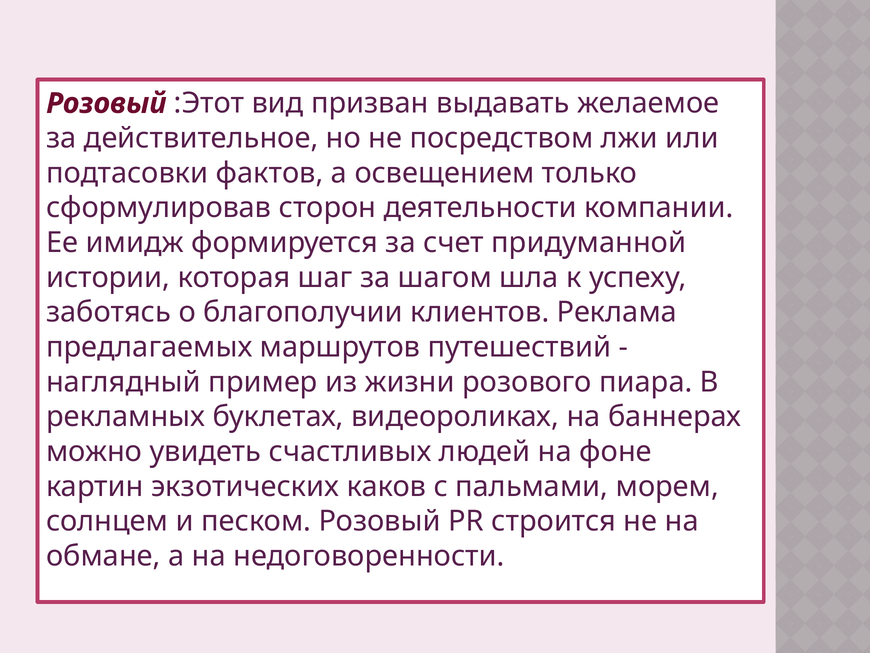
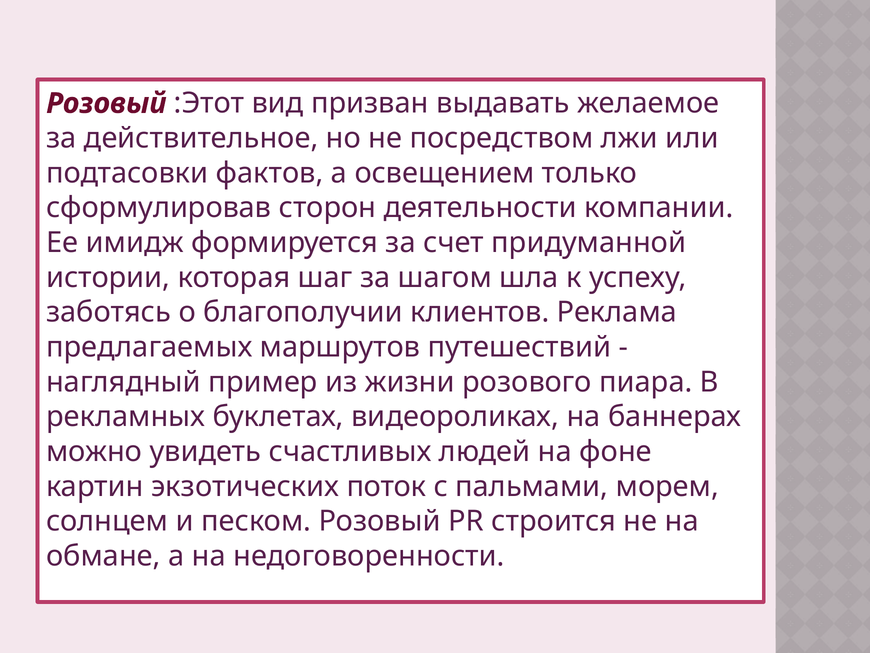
каков: каков -> поток
